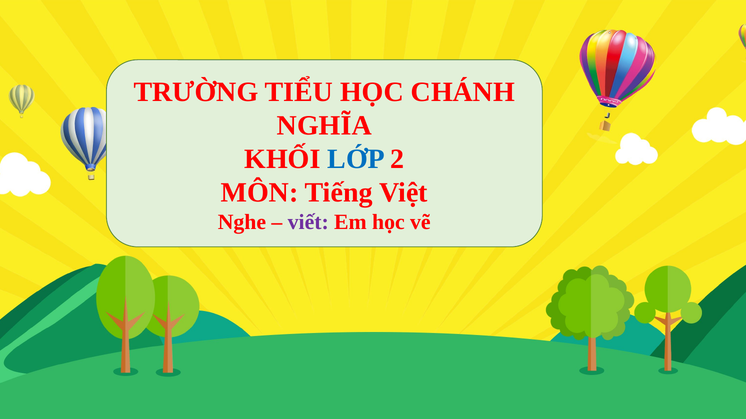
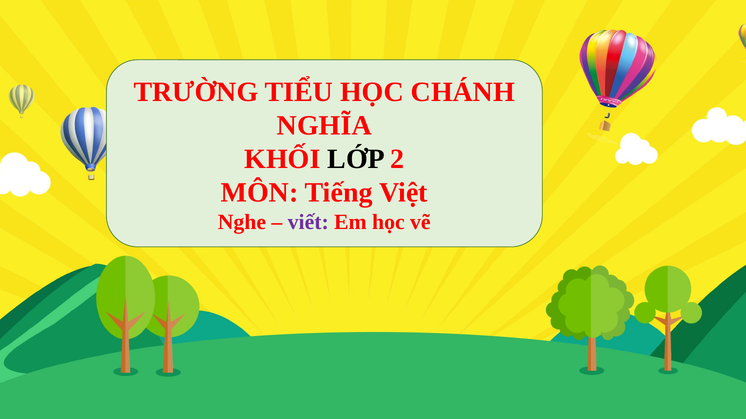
LỚP colour: blue -> black
